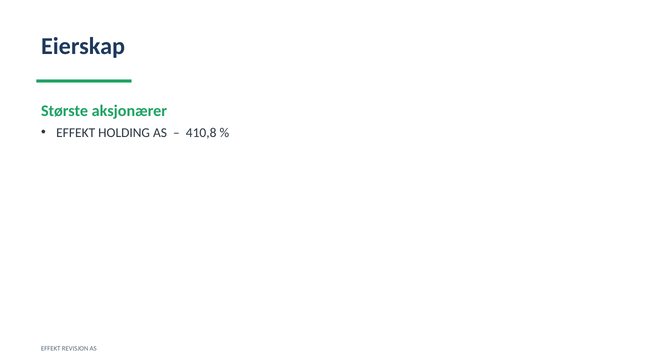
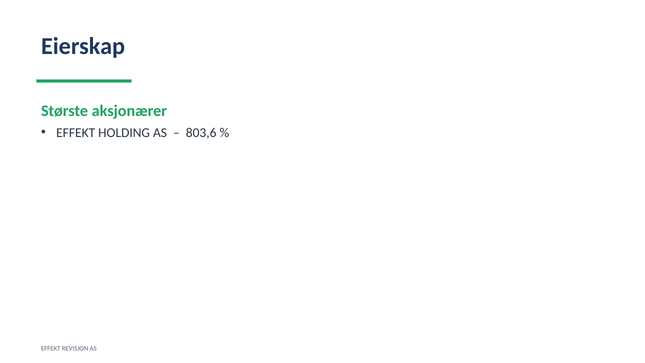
410,8: 410,8 -> 803,6
